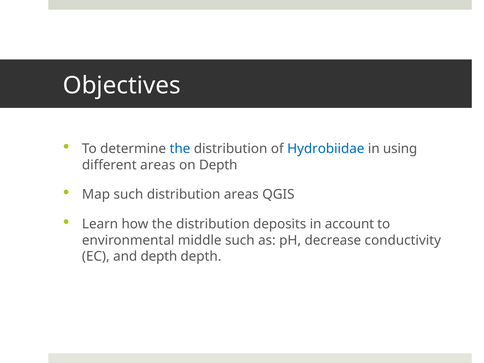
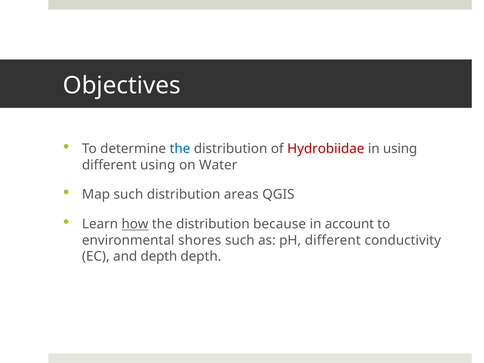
Hydrobiidae colour: blue -> red
different areas: areas -> using
on Depth: Depth -> Water
how underline: none -> present
deposits: deposits -> because
middle: middle -> shores
pH decrease: decrease -> different
